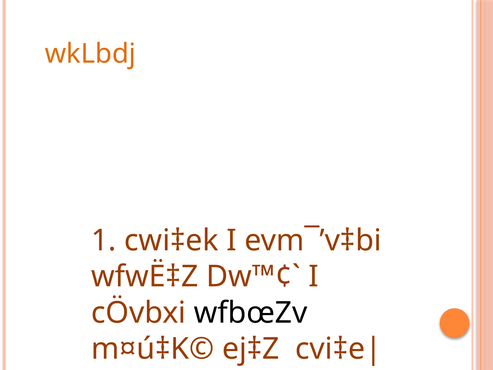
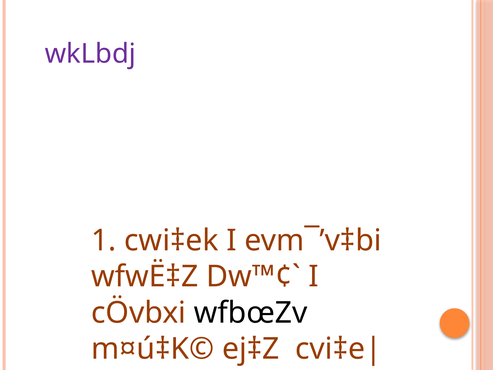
wkLbdj colour: orange -> purple
